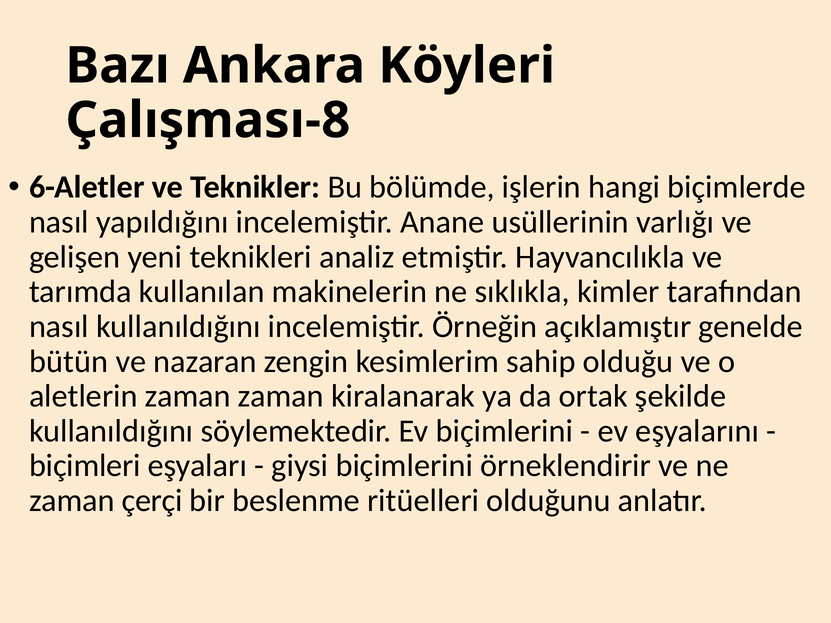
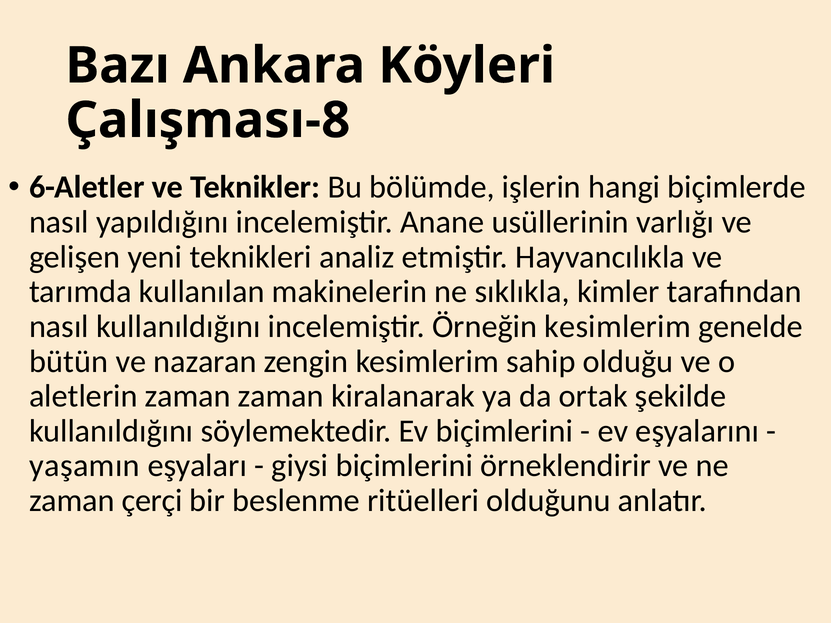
Örneğin açıklamıştır: açıklamıştır -> kesimlerim
biçimleri: biçimleri -> yaşamın
